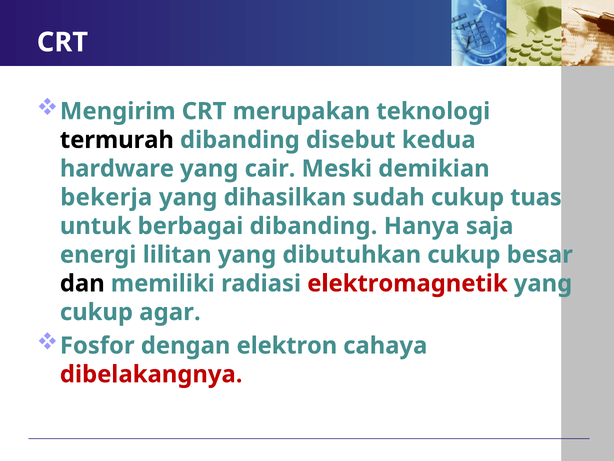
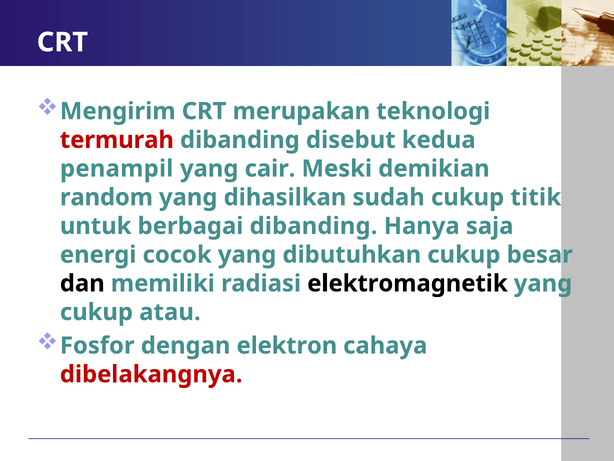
termurah colour: black -> red
hardware: hardware -> penampil
bekerja: bekerja -> random
tuas: tuas -> titik
lilitan: lilitan -> cocok
elektromagnetik colour: red -> black
agar: agar -> atau
